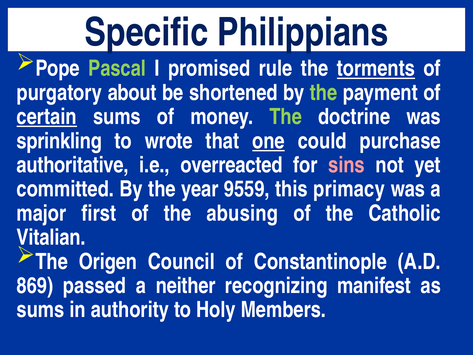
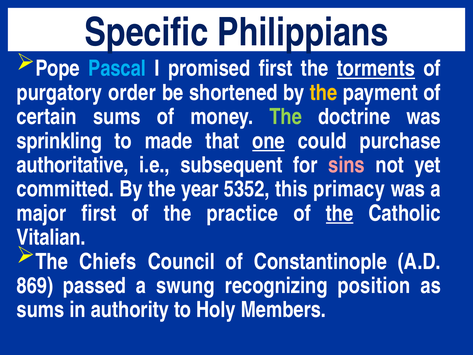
Pascal colour: light green -> light blue
promised rule: rule -> first
about: about -> order
the at (324, 93) colour: light green -> yellow
certain underline: present -> none
wrote: wrote -> made
overreacted: overreacted -> subsequent
9559: 9559 -> 5352
abusing: abusing -> practice
the at (340, 213) underline: none -> present
Origen: Origen -> Chiefs
neither: neither -> swung
manifest: manifest -> position
